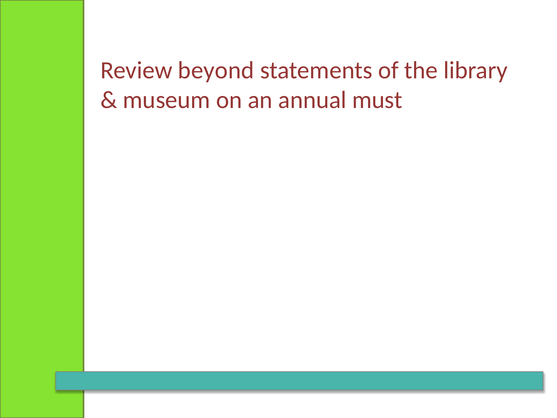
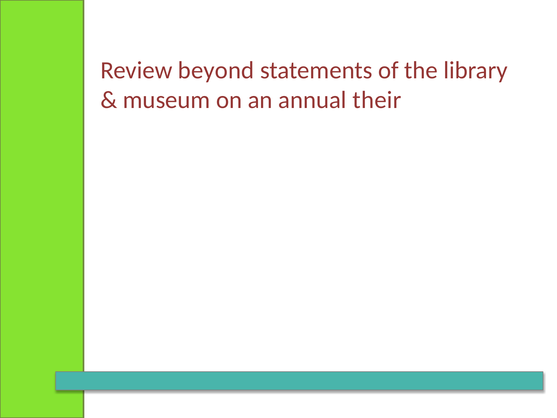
must: must -> their
